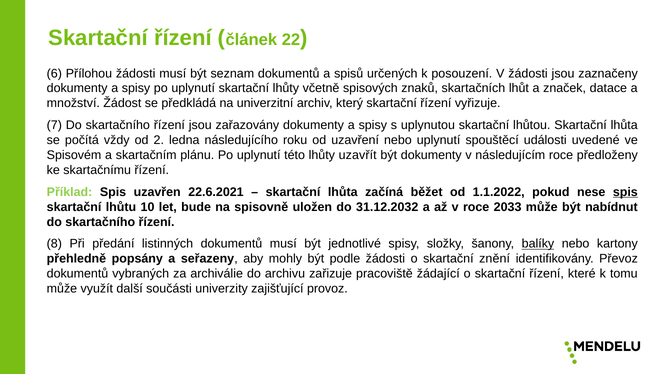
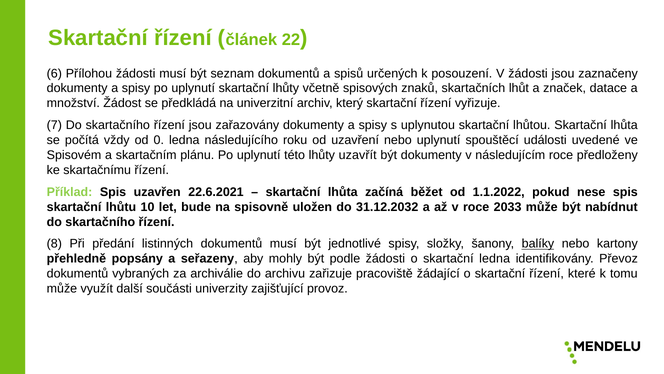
2: 2 -> 0
spis at (625, 192) underline: present -> none
skartační znění: znění -> ledna
